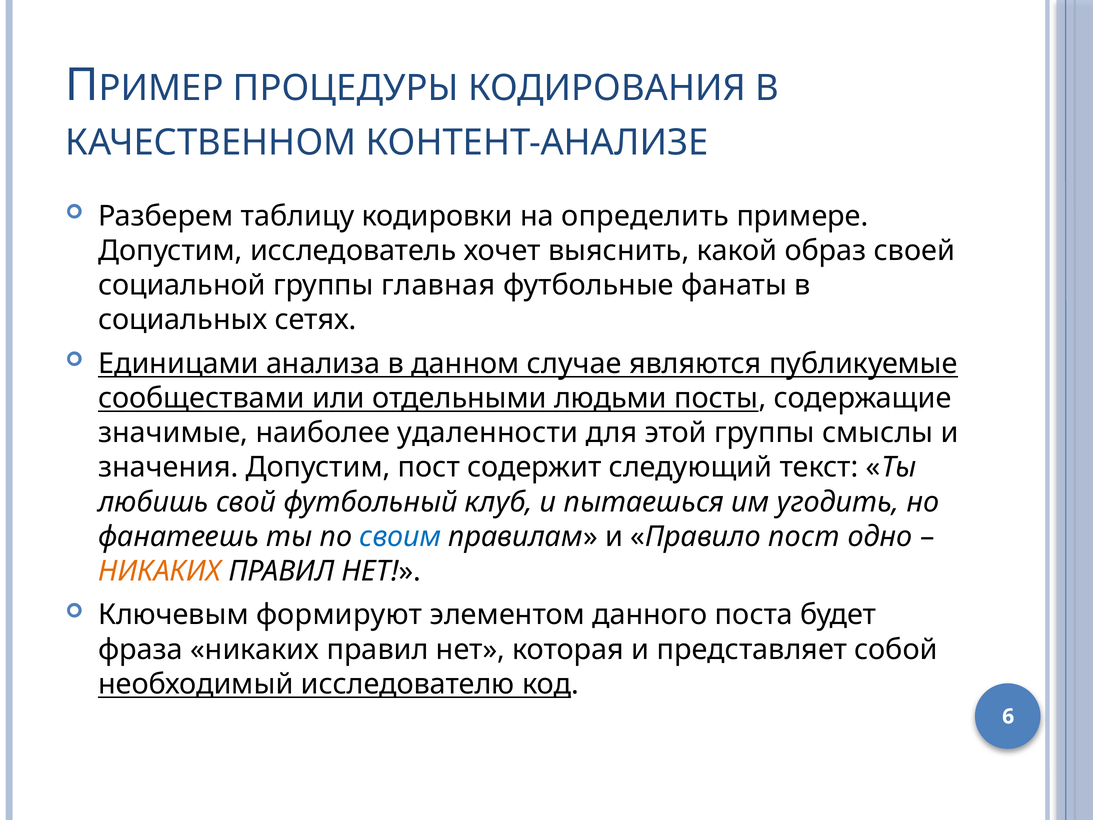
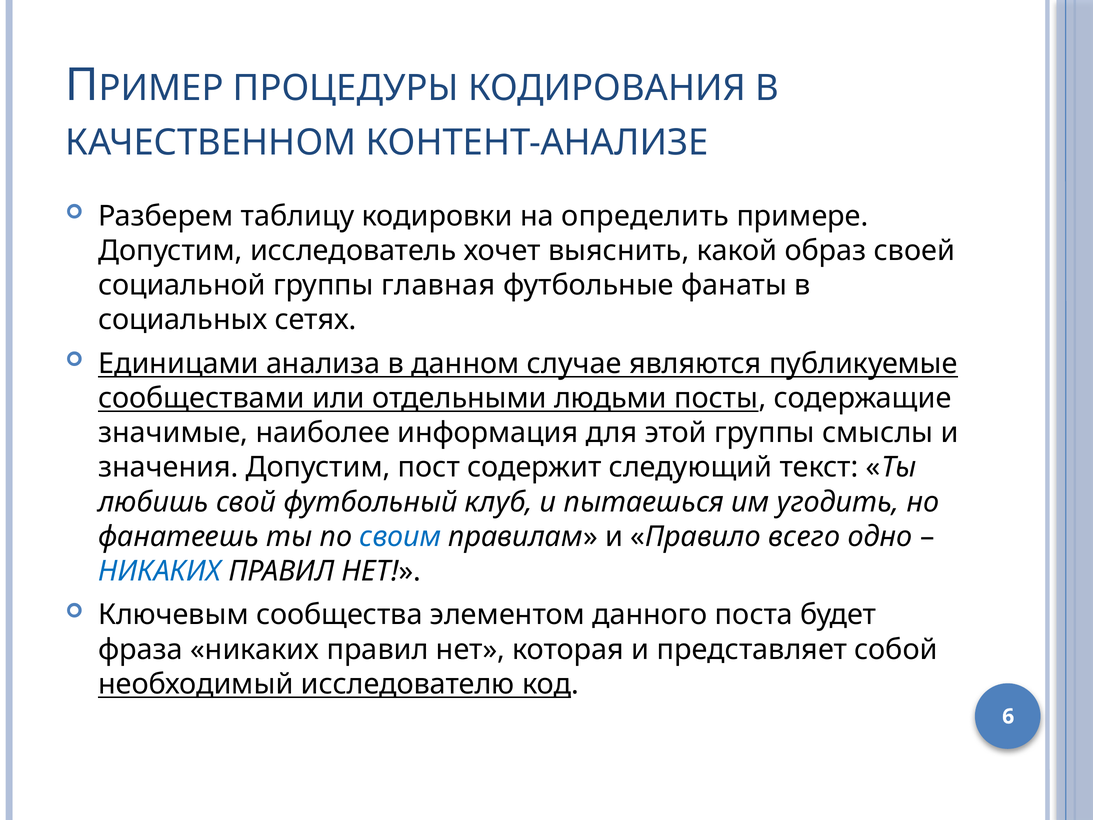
удаленности: удаленности -> информация
Правило пост: пост -> всего
НИКАКИХ at (160, 571) colour: orange -> blue
формируют: формируют -> сообщества
